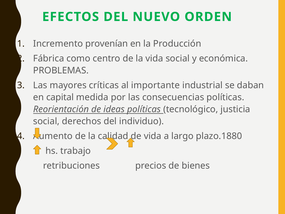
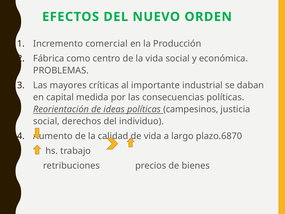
provenían: provenían -> comercial
tecnológico: tecnológico -> campesinos
plazo.1880: plazo.1880 -> plazo.6870
